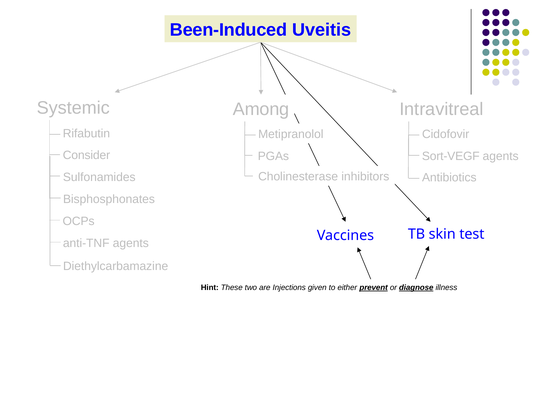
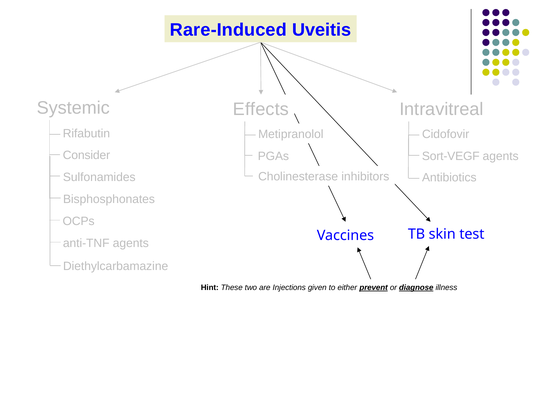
Been-Induced: Been-Induced -> Rare-Induced
Among: Among -> Effects
